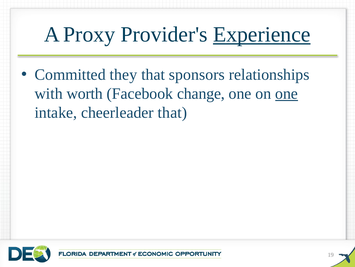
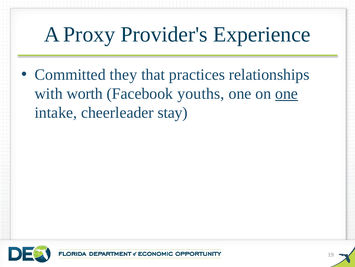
Experience underline: present -> none
sponsors: sponsors -> practices
change: change -> youths
cheerleader that: that -> stay
